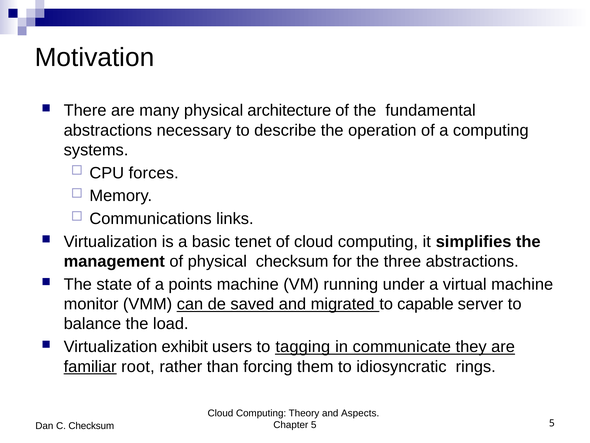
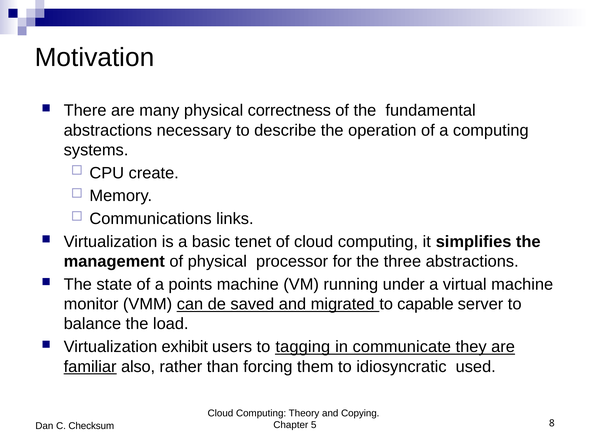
architecture: architecture -> correctness
forces: forces -> create
physical checksum: checksum -> processor
root: root -> also
rings: rings -> used
Aspects: Aspects -> Copying
5 5: 5 -> 8
